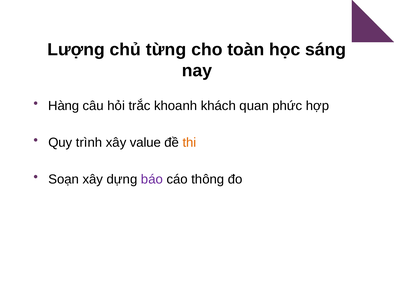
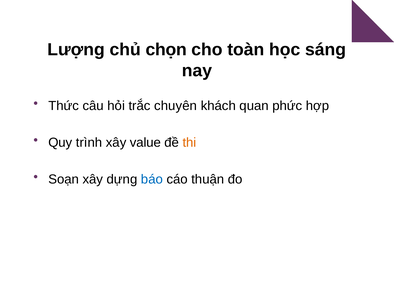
từng: từng -> chọn
Hàng: Hàng -> Thức
khoanh: khoanh -> chuyên
báo colour: purple -> blue
thông: thông -> thuận
